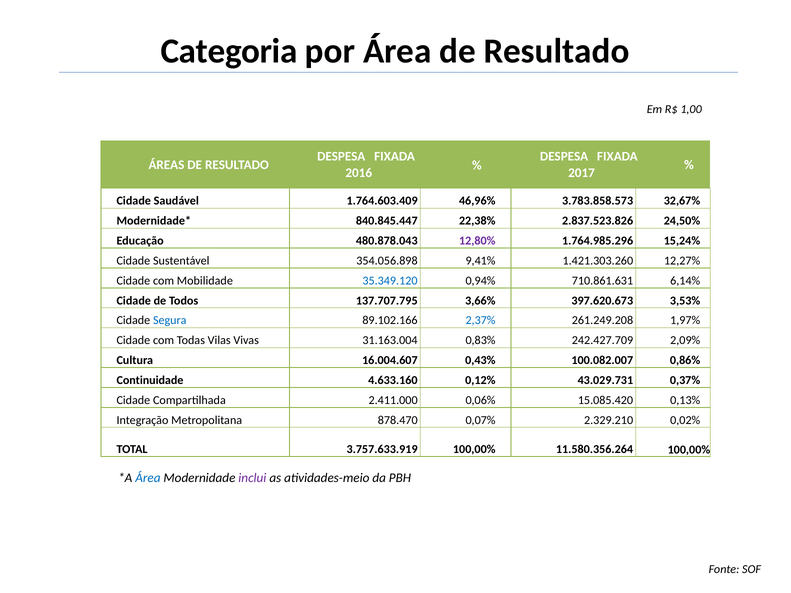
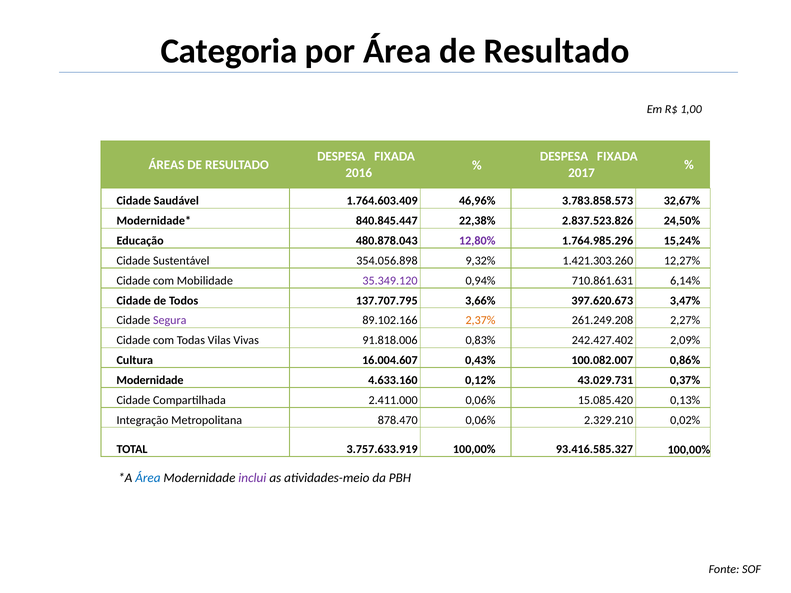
9,41%: 9,41% -> 9,32%
35.349.120 colour: blue -> purple
3,53%: 3,53% -> 3,47%
Segura colour: blue -> purple
2,37% colour: blue -> orange
1,97%: 1,97% -> 2,27%
31.163.004: 31.163.004 -> 91.818.006
242.427.709: 242.427.709 -> 242.427.402
Continuidade at (150, 380): Continuidade -> Modernidade
878.470 0,07%: 0,07% -> 0,06%
11.580.356.264: 11.580.356.264 -> 93.416.585.327
